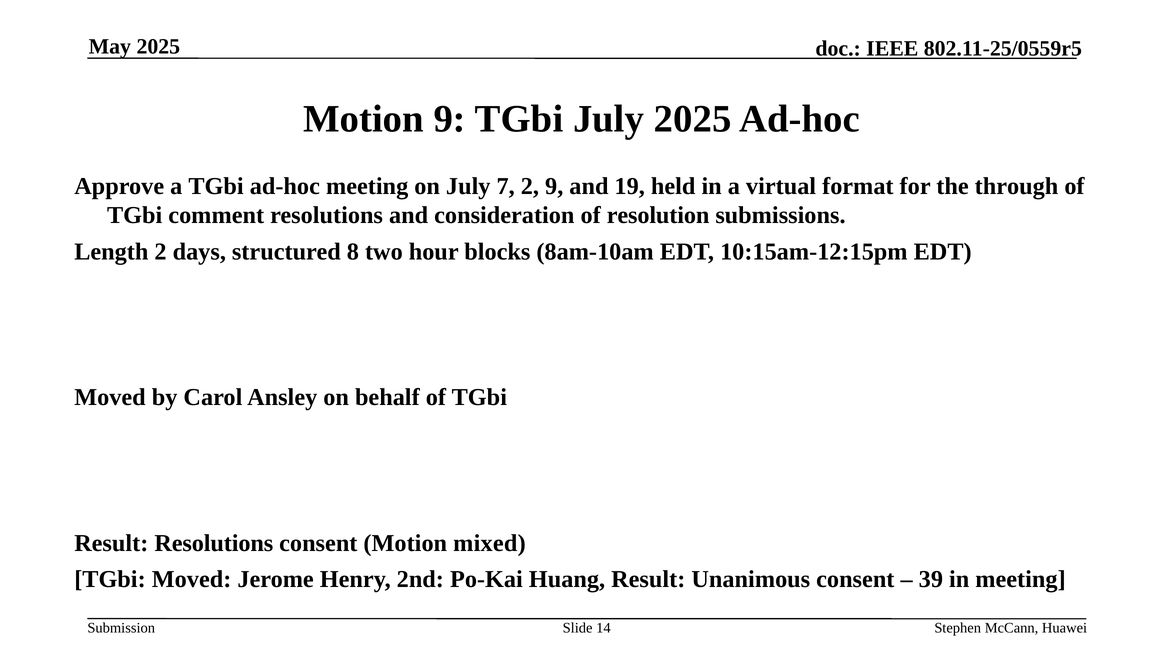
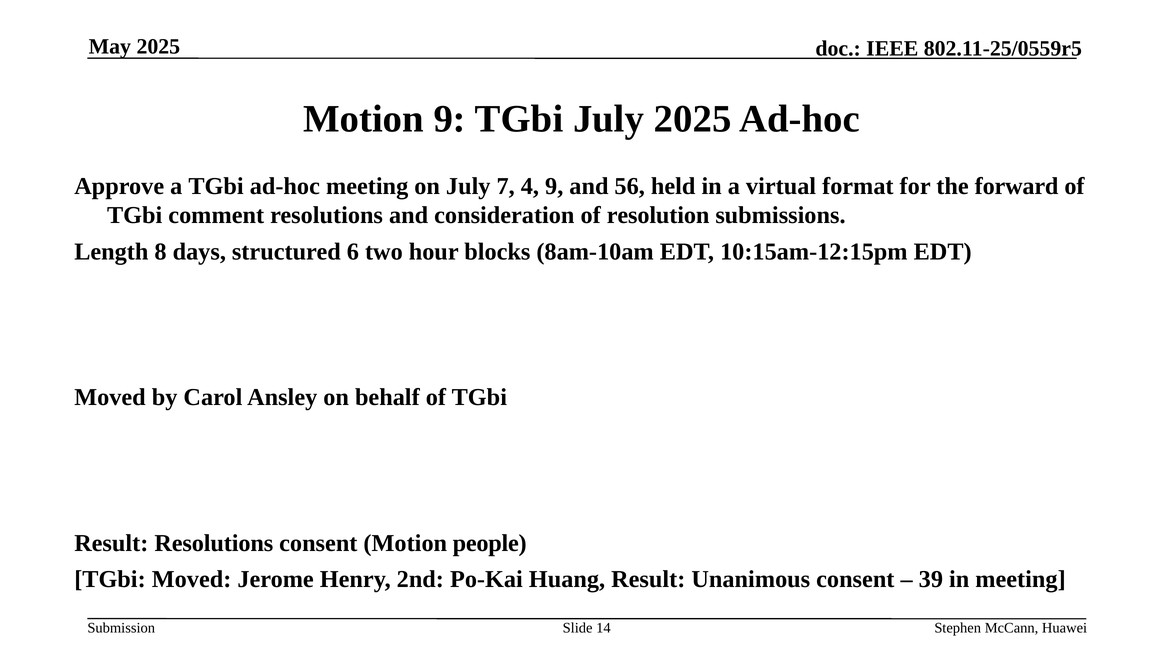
7 2: 2 -> 4
19: 19 -> 56
through: through -> forward
Length 2: 2 -> 8
8: 8 -> 6
mixed: mixed -> people
